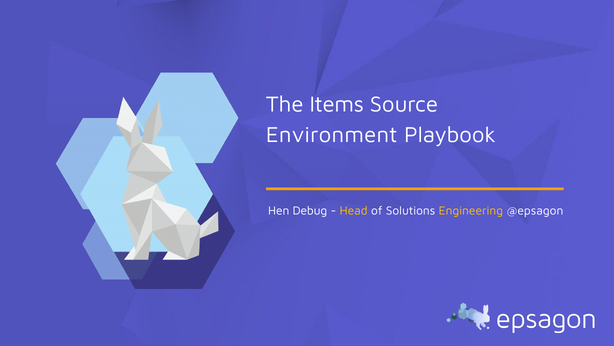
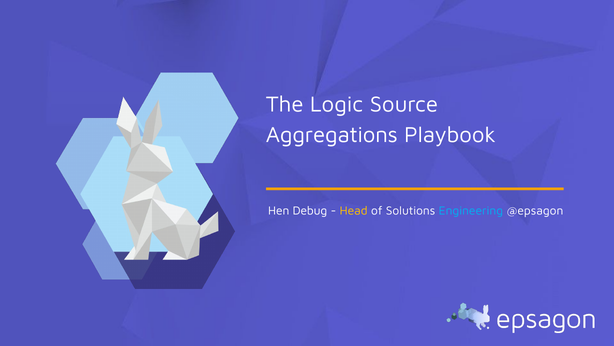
Items: Items -> Logic
Environment: Environment -> Aggregations
Engineering colour: yellow -> light blue
